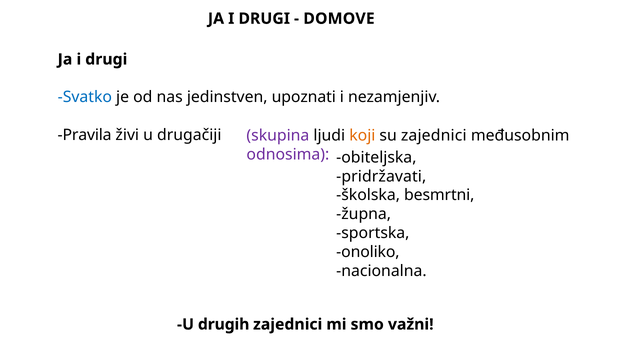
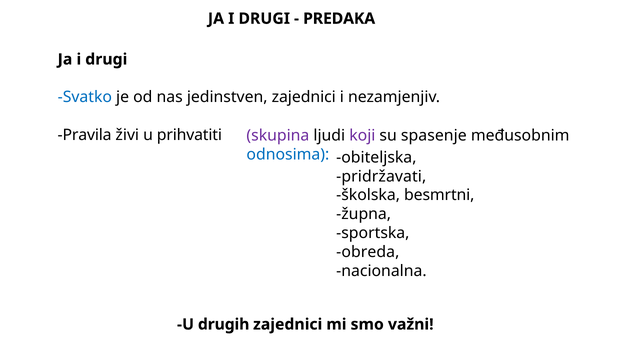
DOMOVE: DOMOVE -> PREDAKA
jedinstven upoznati: upoznati -> zajednici
drugačiji: drugačiji -> prihvatiti
koji colour: orange -> purple
su zajednici: zajednici -> spasenje
odnosima colour: purple -> blue
onoliko: onoliko -> obreda
